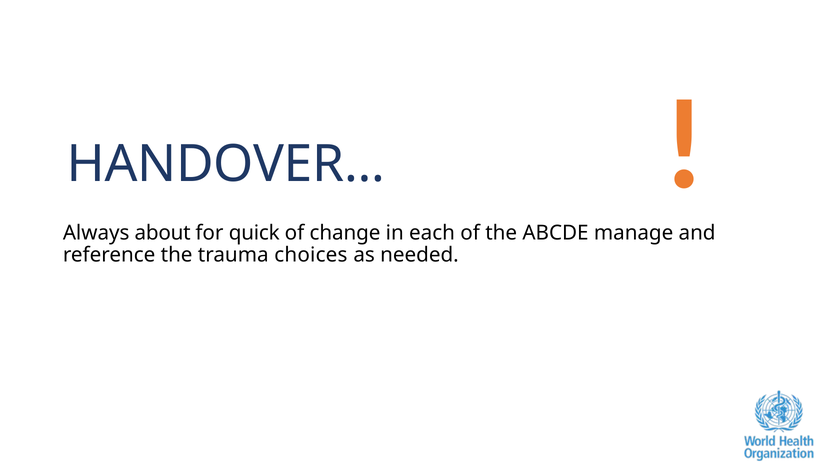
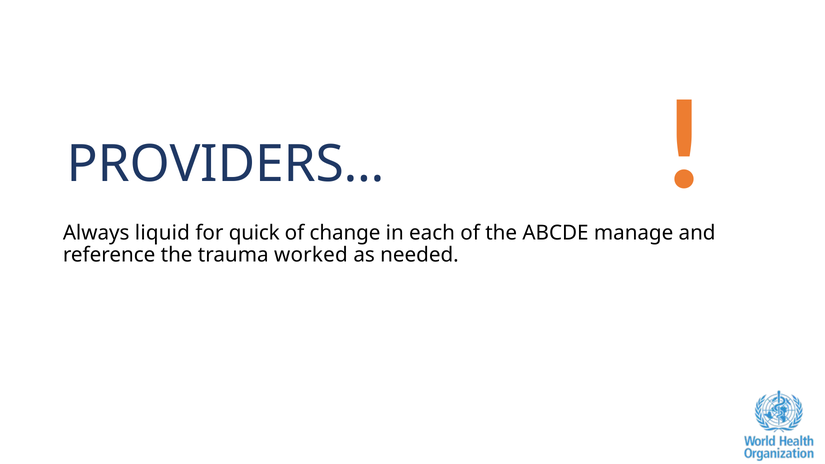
HANDOVER…: HANDOVER… -> PROVIDERS…
about: about -> liquid
choices: choices -> worked
